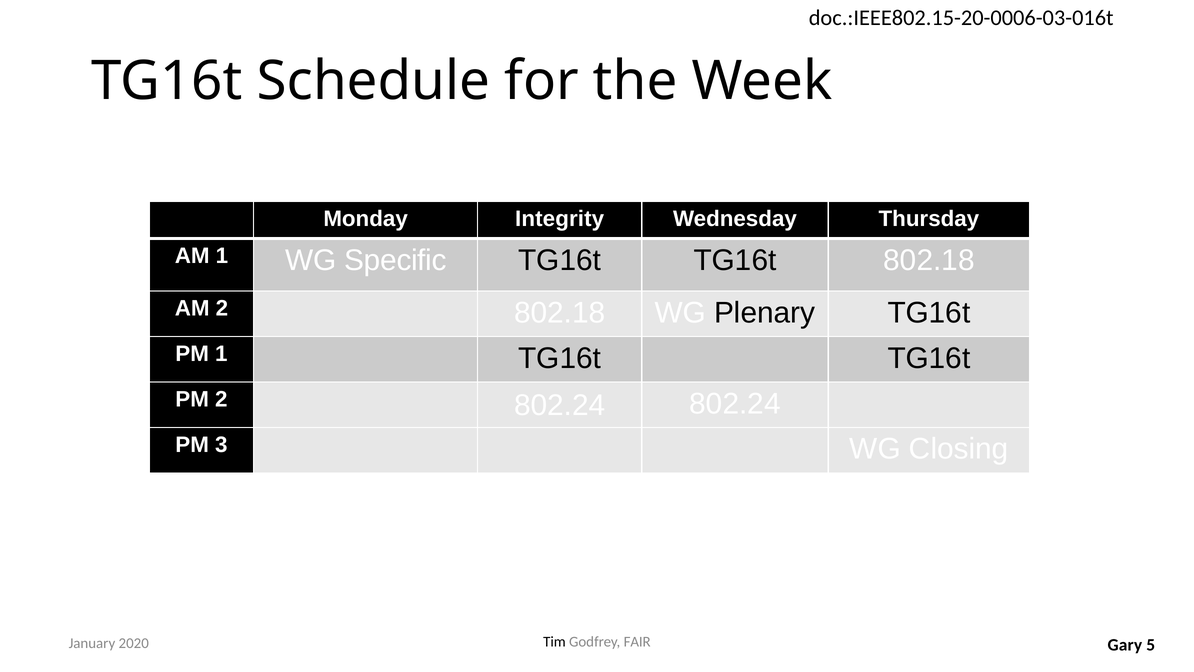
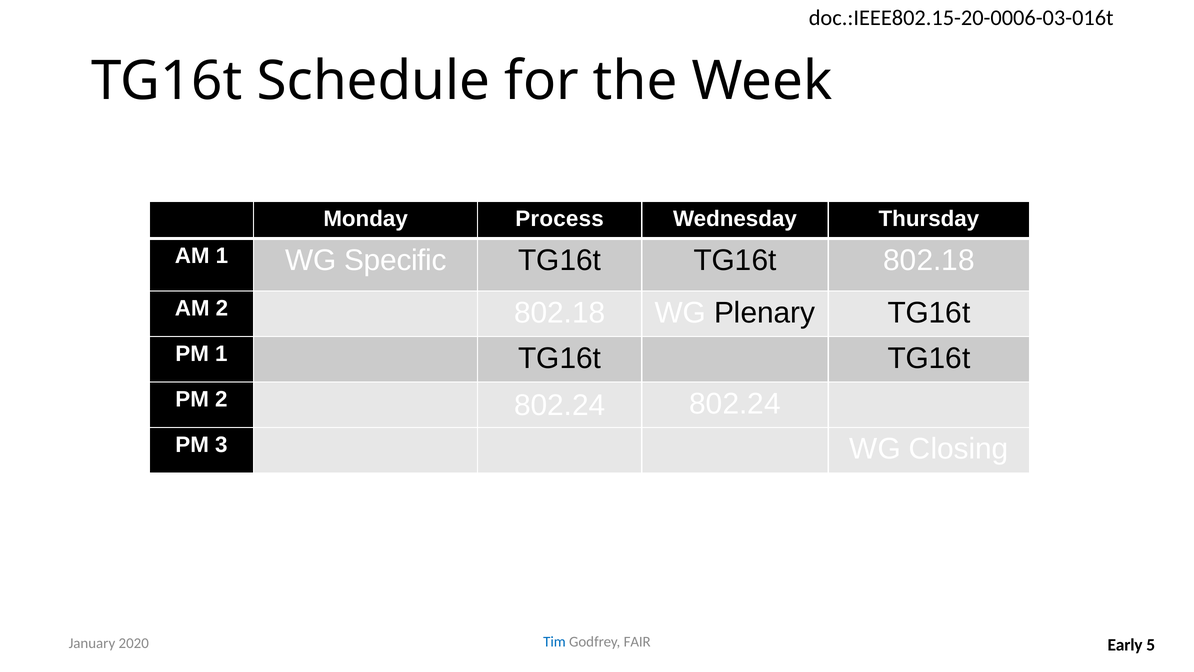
Integrity: Integrity -> Process
Tim colour: black -> blue
Gary: Gary -> Early
